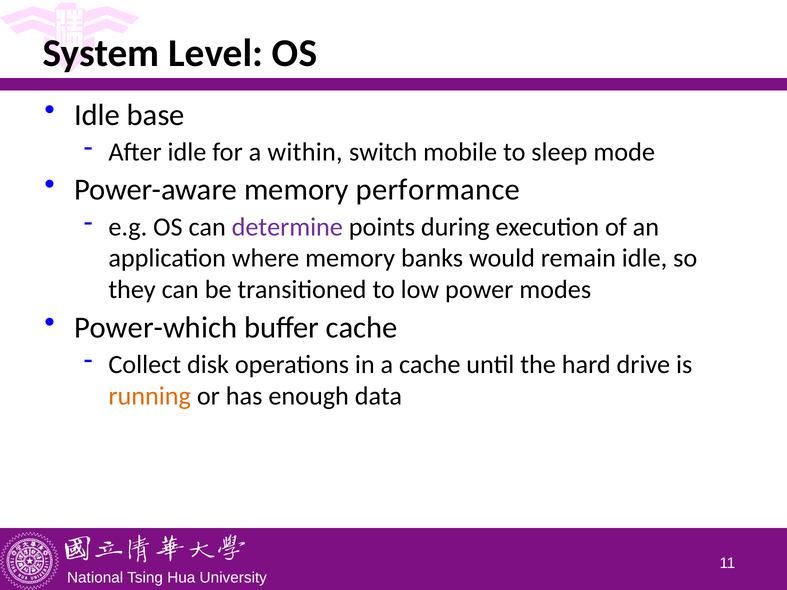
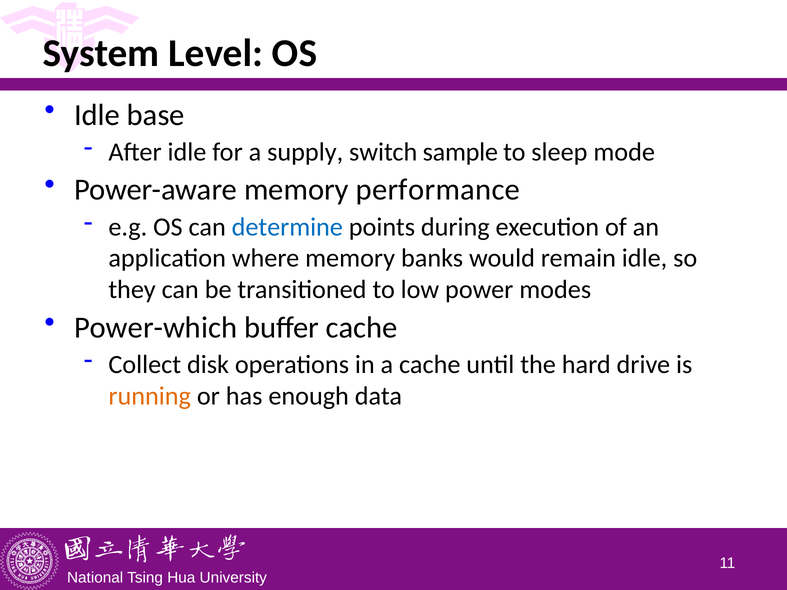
within: within -> supply
mobile: mobile -> sample
determine colour: purple -> blue
